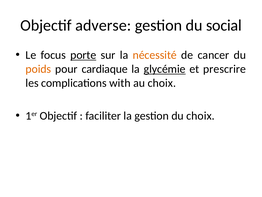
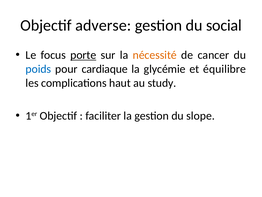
poids colour: orange -> blue
glycémie underline: present -> none
prescrire: prescrire -> équilibre
with: with -> haut
au choix: choix -> study
du choix: choix -> slope
